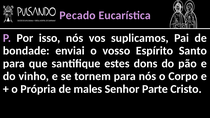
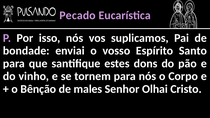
Própria: Própria -> Bênção
Parte: Parte -> Olhai
